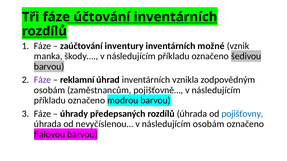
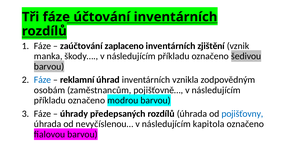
inventury: inventury -> zaplaceno
možné: možné -> zjištění
Fáze at (43, 80) colour: purple -> blue
následujícím osobám: osobám -> kapitola
